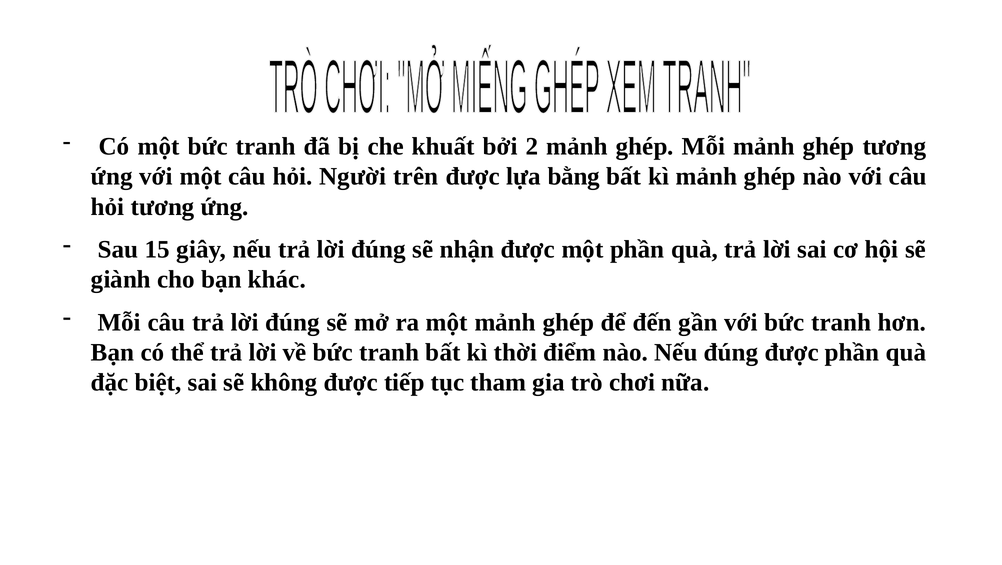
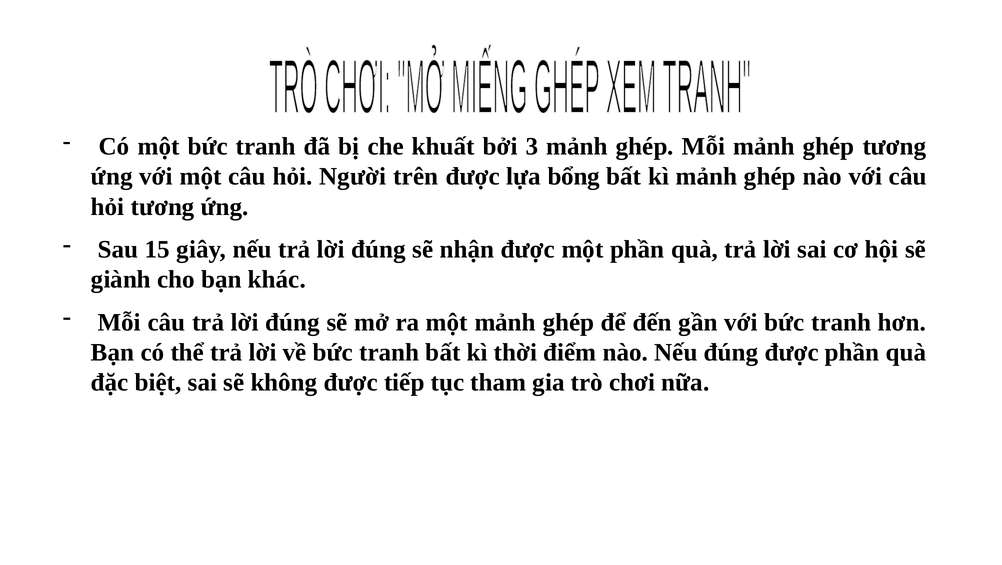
2: 2 -> 3
bằng: bằng -> bổng
